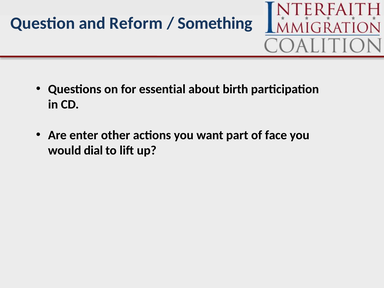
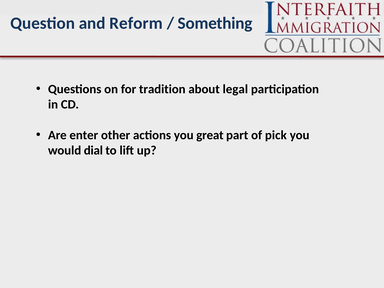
essential: essential -> tradition
birth: birth -> legal
want: want -> great
face: face -> pick
